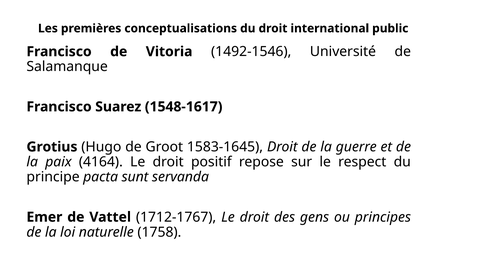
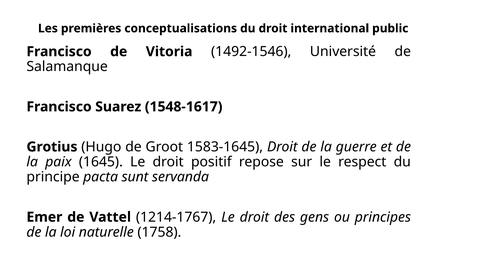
4164: 4164 -> 1645
1712-1767: 1712-1767 -> 1214-1767
